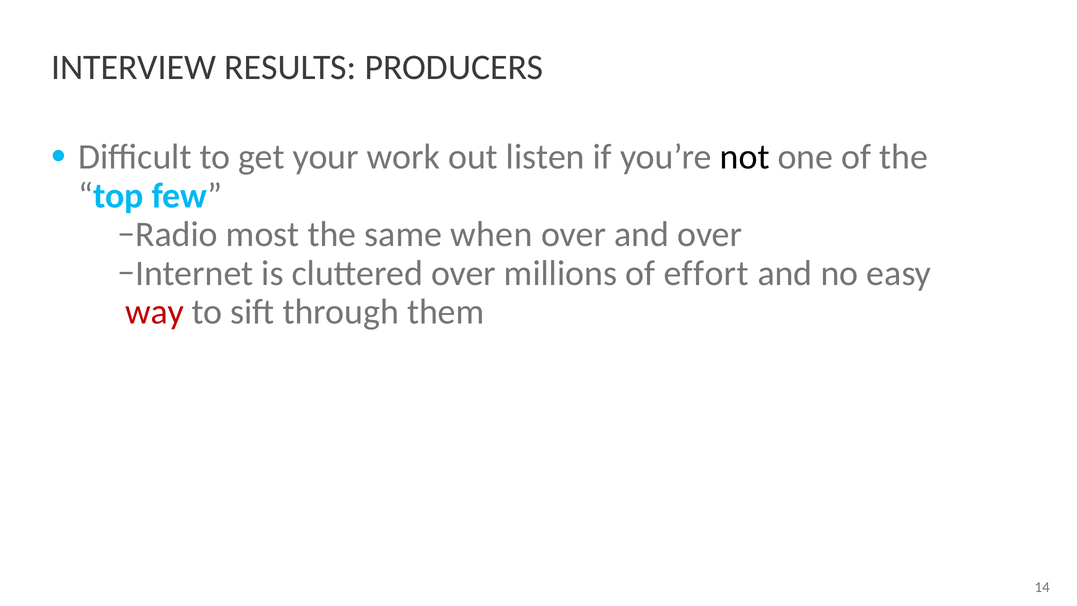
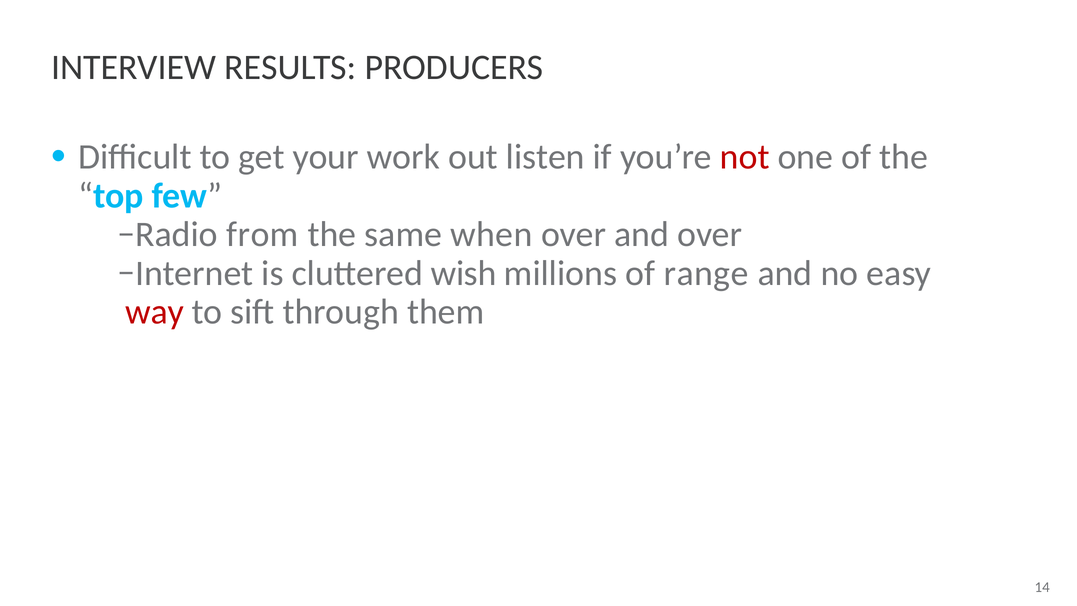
not colour: black -> red
most: most -> from
cluttered over: over -> wish
effort: effort -> range
